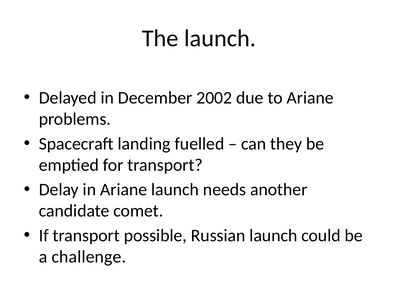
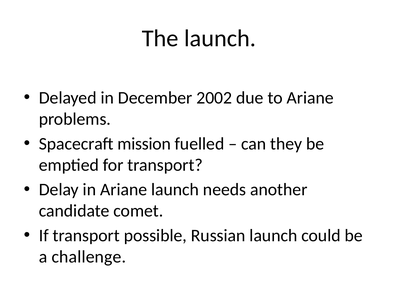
landing: landing -> mission
